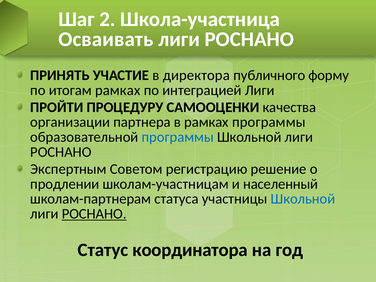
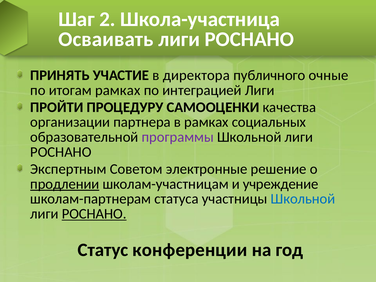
форму: форму -> очные
рамках программы: программы -> социальных
программы at (178, 137) colour: blue -> purple
регистрацию: регистрацию -> электронные
продлении underline: none -> present
населенный: населенный -> учреждение
координатора: координатора -> конференции
